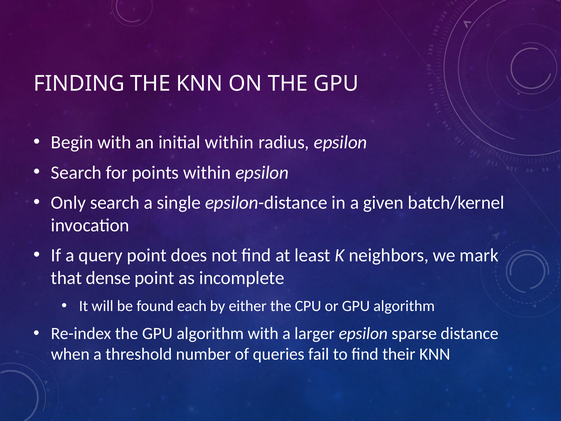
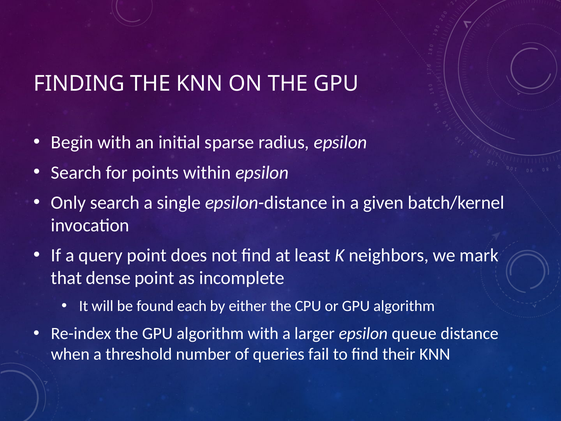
initial within: within -> sparse
sparse: sparse -> queue
